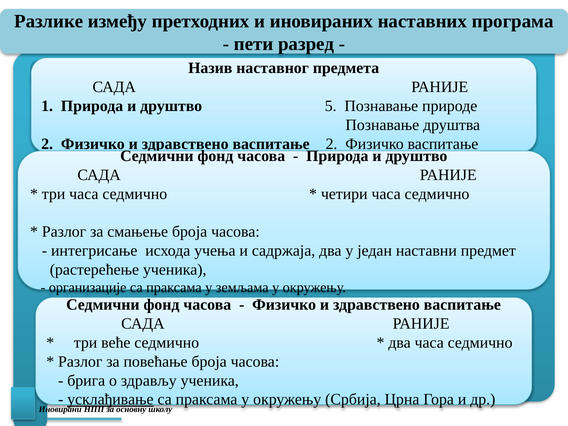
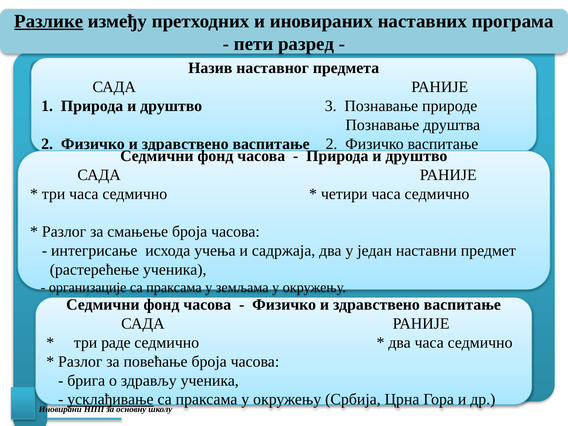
Разлике underline: none -> present
5: 5 -> 3
веће: веће -> раде
